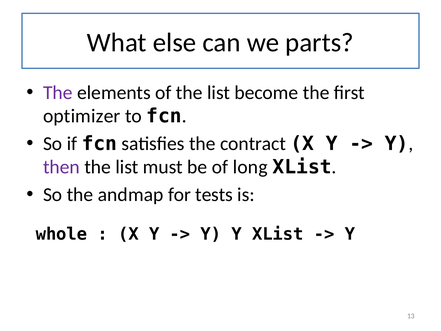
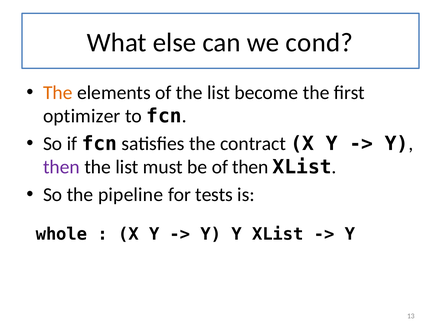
parts: parts -> cond
The at (58, 93) colour: purple -> orange
of long: long -> then
andmap: andmap -> pipeline
